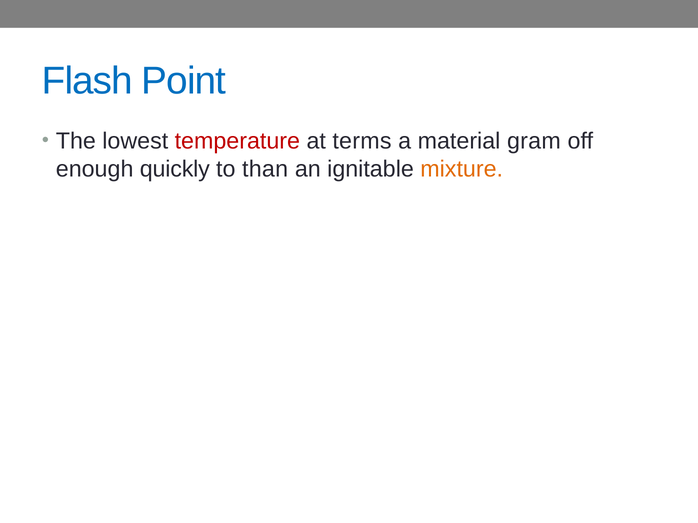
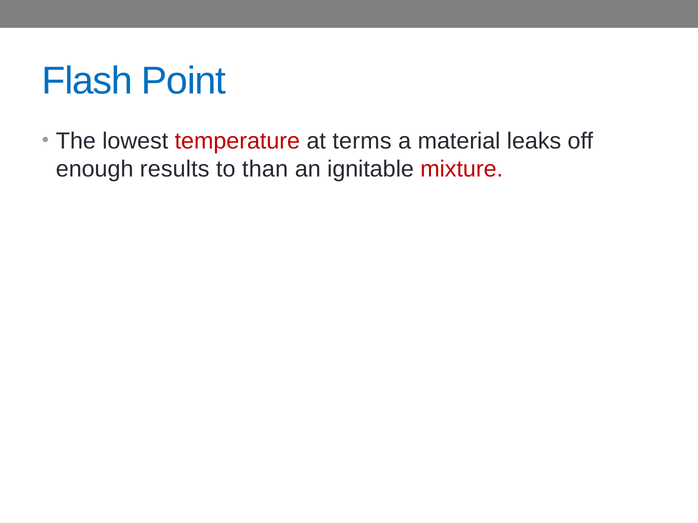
gram: gram -> leaks
quickly: quickly -> results
mixture colour: orange -> red
